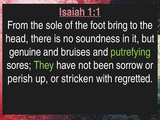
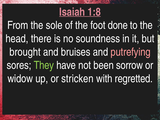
1:1: 1:1 -> 1:8
bring: bring -> done
genuine: genuine -> brought
putrefying colour: light green -> pink
perish: perish -> widow
